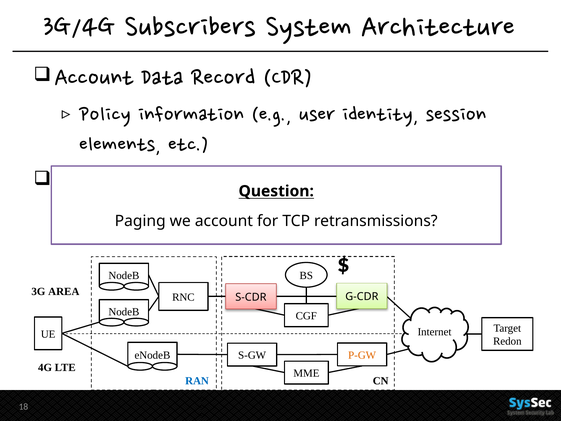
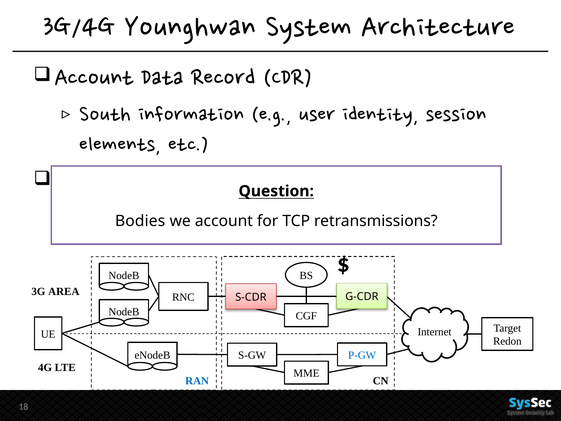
Subscribers: Subscribers -> Younghwan
Policy: Policy -> South
Paging: Paging -> Bodies
P-GW colour: orange -> blue
